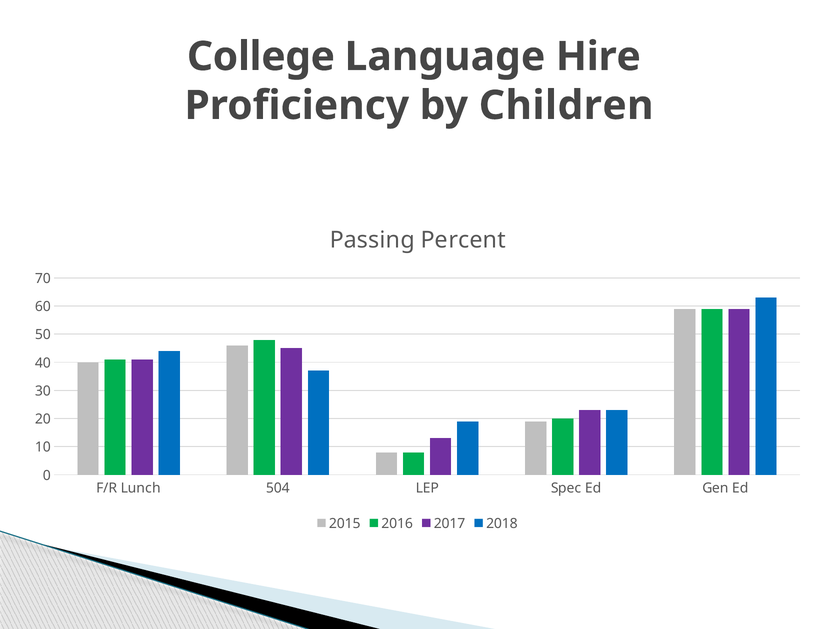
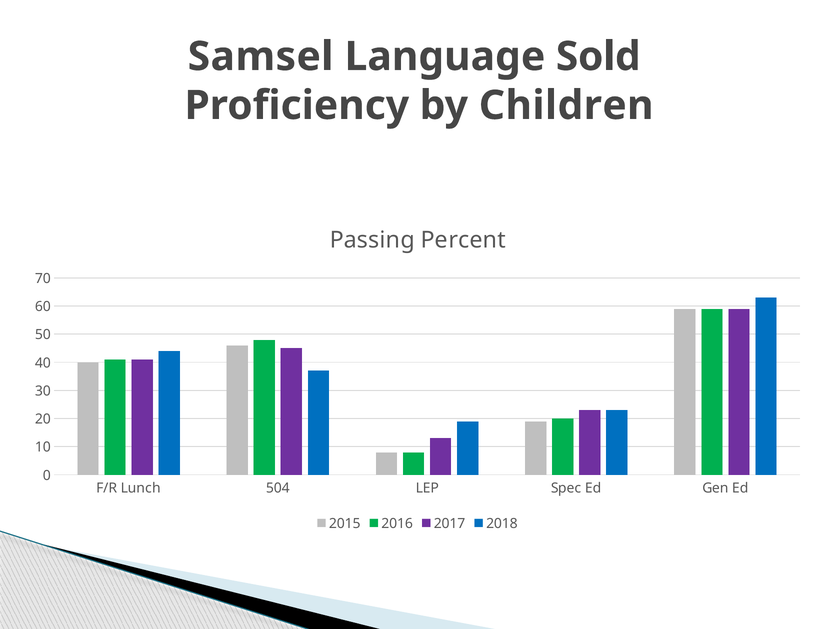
College: College -> Samsel
Hire: Hire -> Sold
